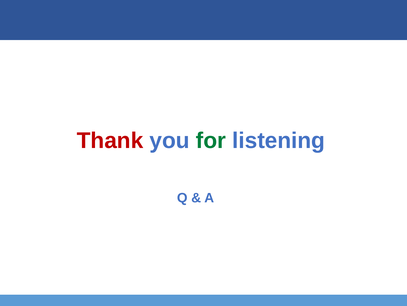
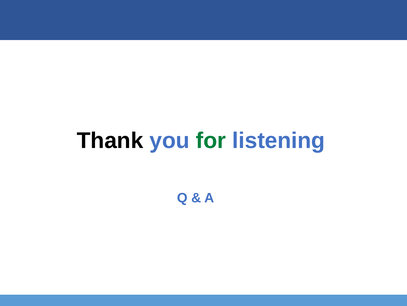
Thank colour: red -> black
